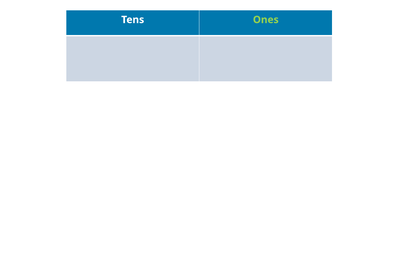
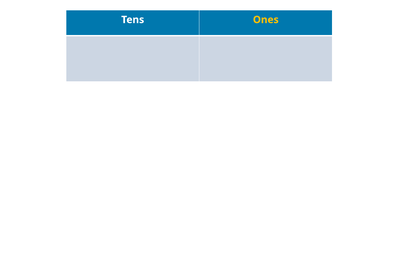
Ones colour: light green -> yellow
